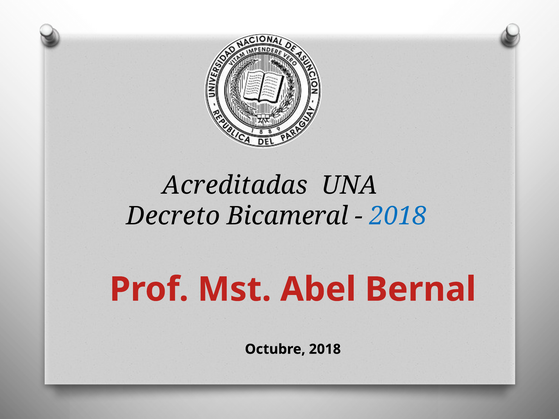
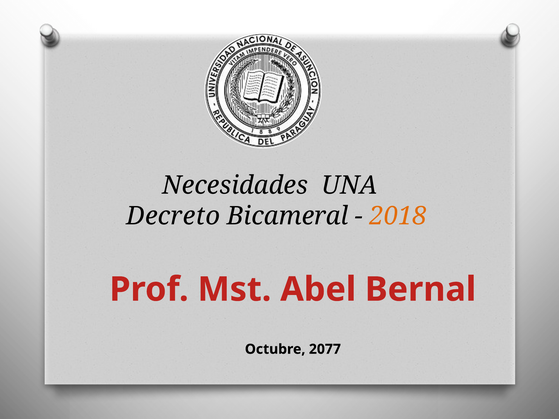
Acreditadas: Acreditadas -> Necesidades
2018 at (398, 216) colour: blue -> orange
Octubre 2018: 2018 -> 2077
